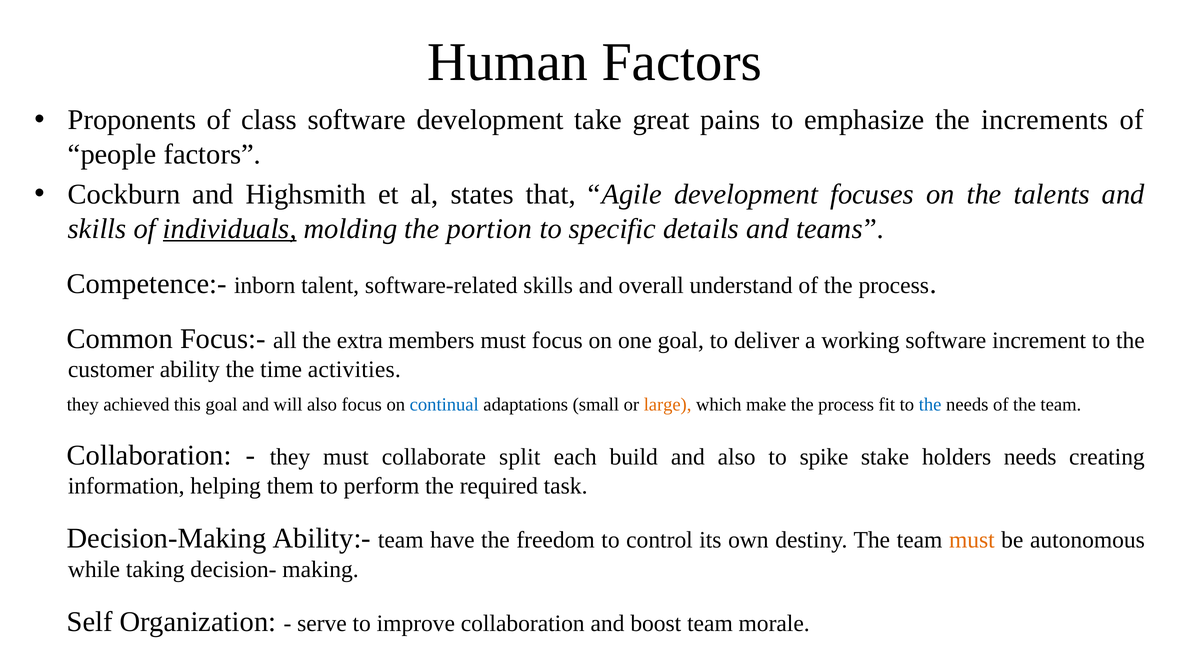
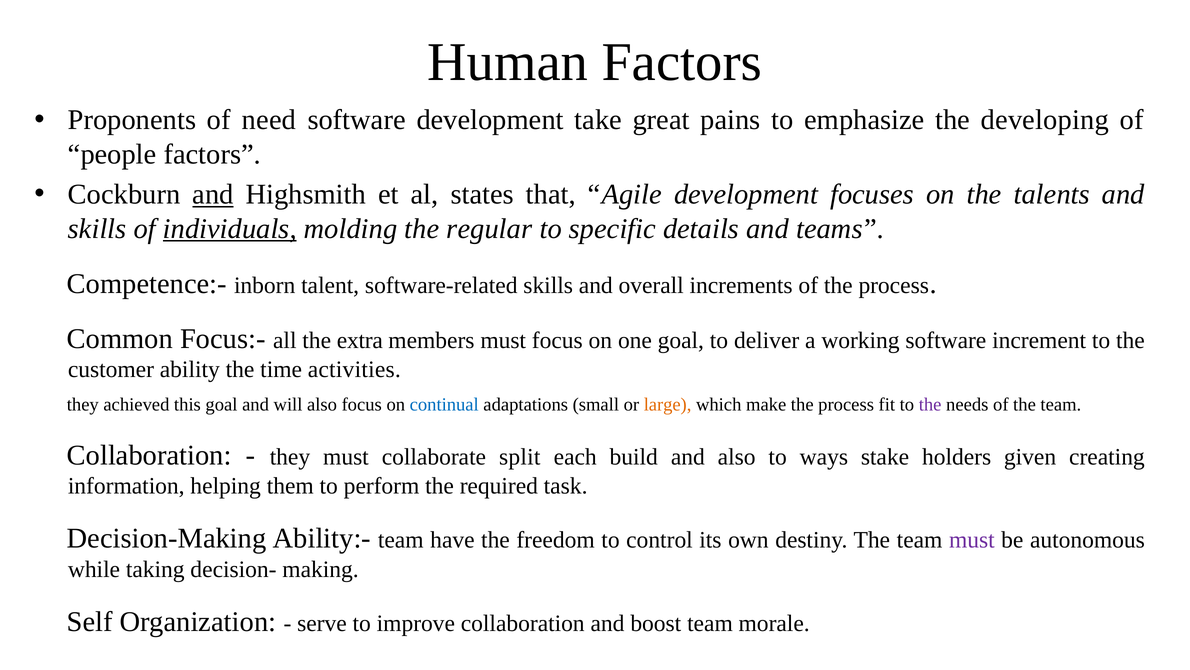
class: class -> need
increments: increments -> developing
and at (213, 194) underline: none -> present
portion: portion -> regular
understand: understand -> increments
the at (930, 404) colour: blue -> purple
spike: spike -> ways
holders needs: needs -> given
must at (972, 540) colour: orange -> purple
